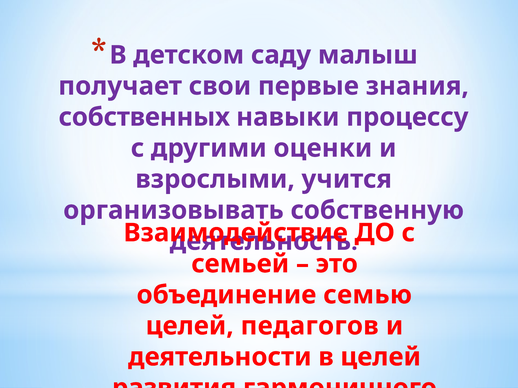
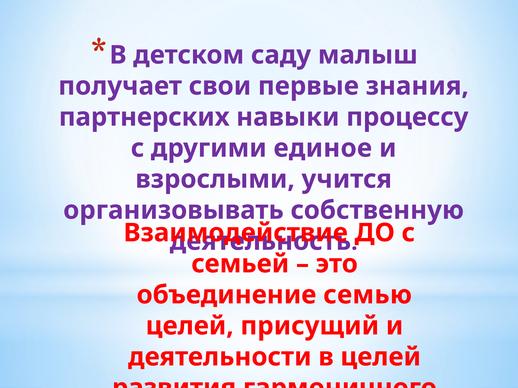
собственных: собственных -> партнерских
оценки: оценки -> единое
педагогов: педагогов -> присущий
